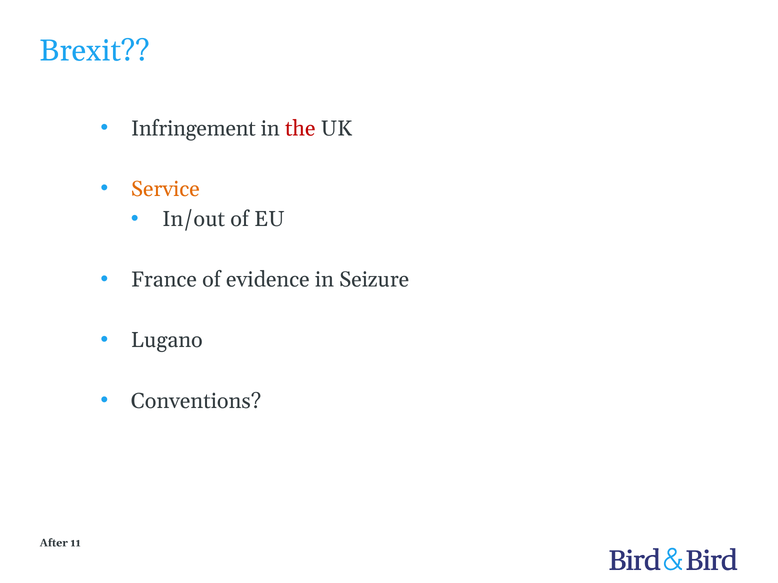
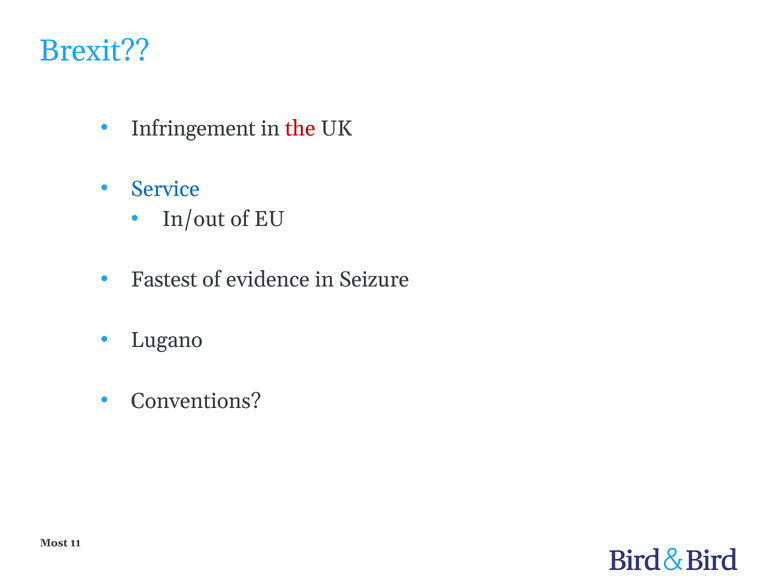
Service colour: orange -> blue
France: France -> Fastest
After: After -> Most
